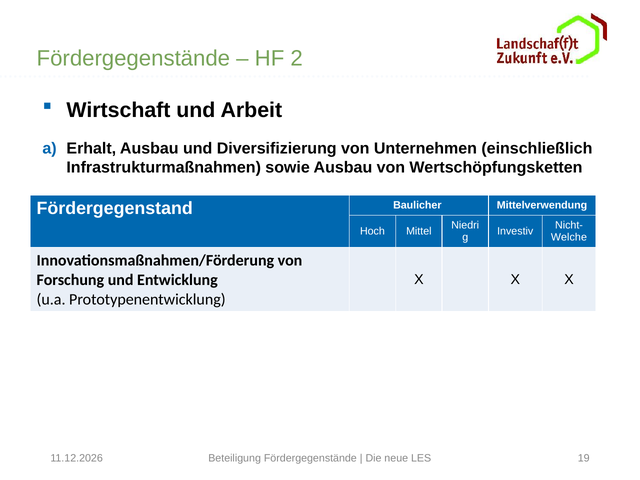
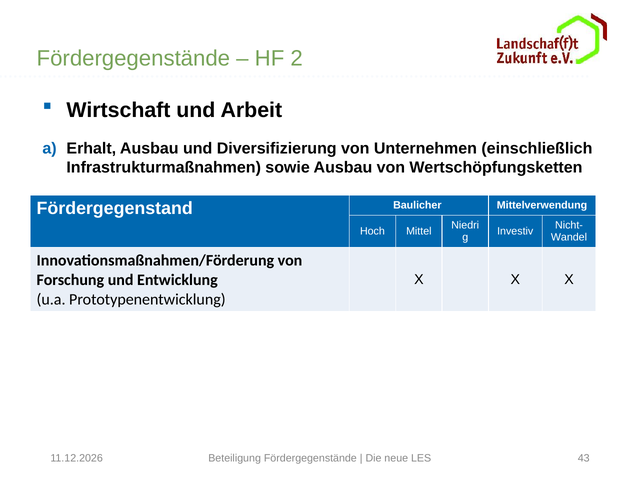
Welche: Welche -> Wandel
19: 19 -> 43
